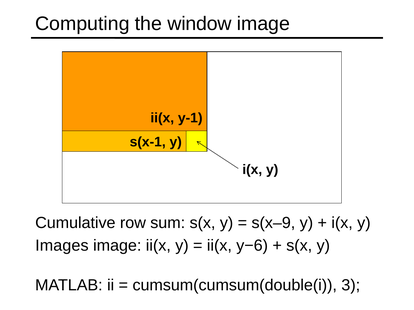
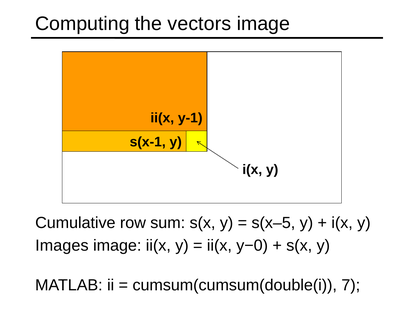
window: window -> vectors
s(x–9: s(x–9 -> s(x–5
y−6: y−6 -> y−0
3: 3 -> 7
